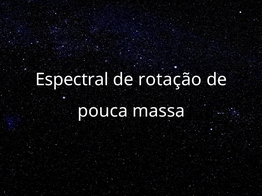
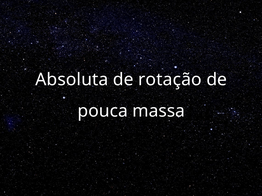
Espectral: Espectral -> Absoluta
